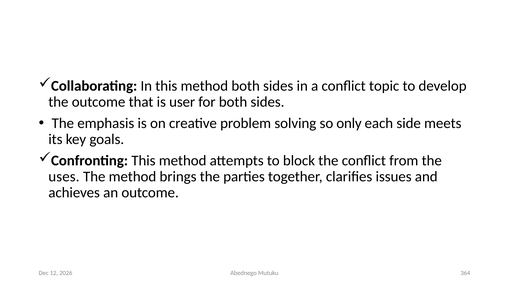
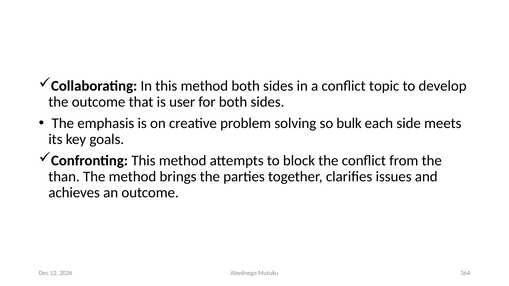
only: only -> bulk
uses: uses -> than
